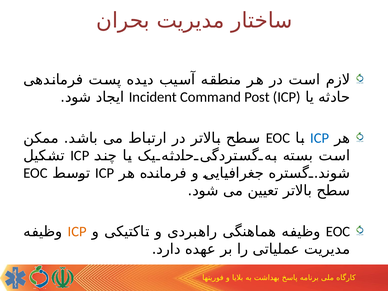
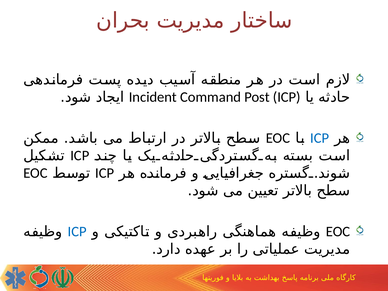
ICP at (77, 231) colour: orange -> blue
